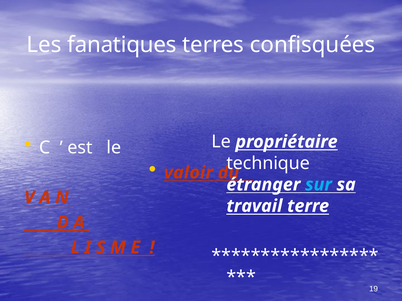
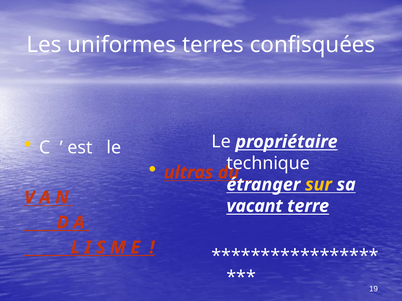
fanatiques: fanatiques -> uniformes
valoir: valoir -> ultras
sur colour: light blue -> yellow
travail: travail -> vacant
